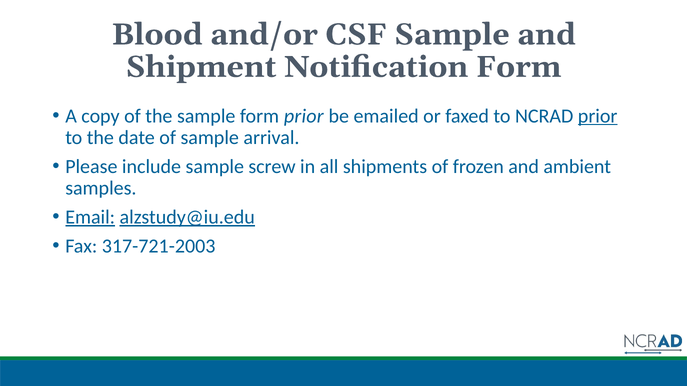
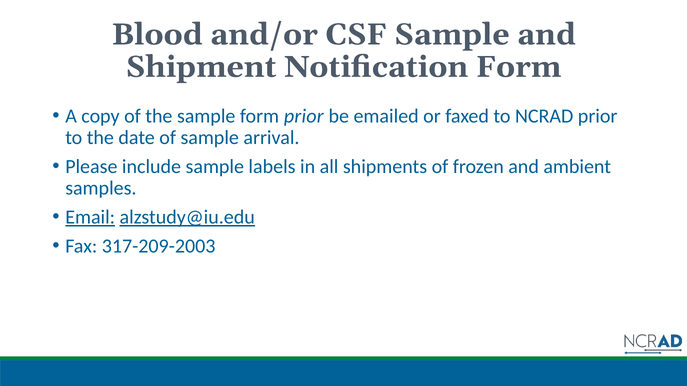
prior at (598, 116) underline: present -> none
screw: screw -> labels
317-721-2003: 317-721-2003 -> 317-209-2003
